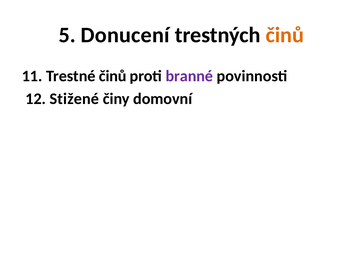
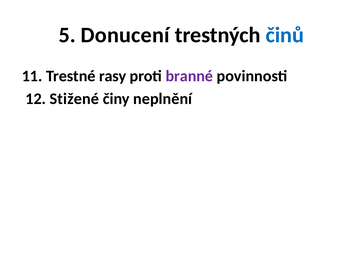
činů at (285, 35) colour: orange -> blue
Trestné činů: činů -> rasy
domovní: domovní -> neplnění
